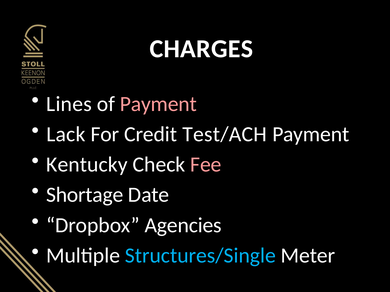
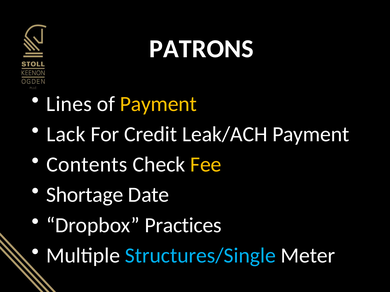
CHARGES: CHARGES -> PATRONS
Payment at (158, 104) colour: pink -> yellow
Test/ACH: Test/ACH -> Leak/ACH
Kentucky: Kentucky -> Contents
Fee colour: pink -> yellow
Agencies: Agencies -> Practices
